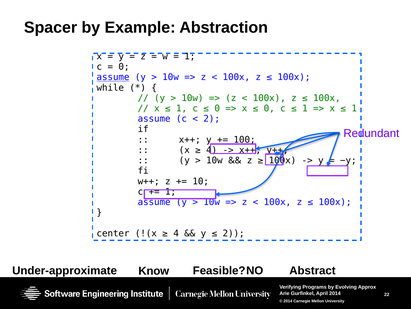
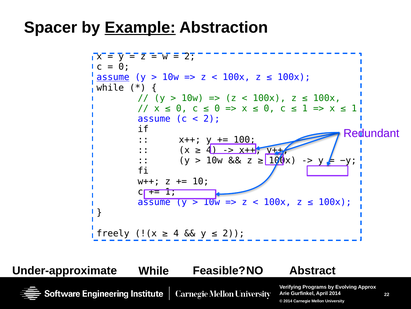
Example underline: none -> present
1 at (190, 56): 1 -> 2
1 at (182, 108): 1 -> 0
center: center -> freely
Under-approximate Know: Know -> While
